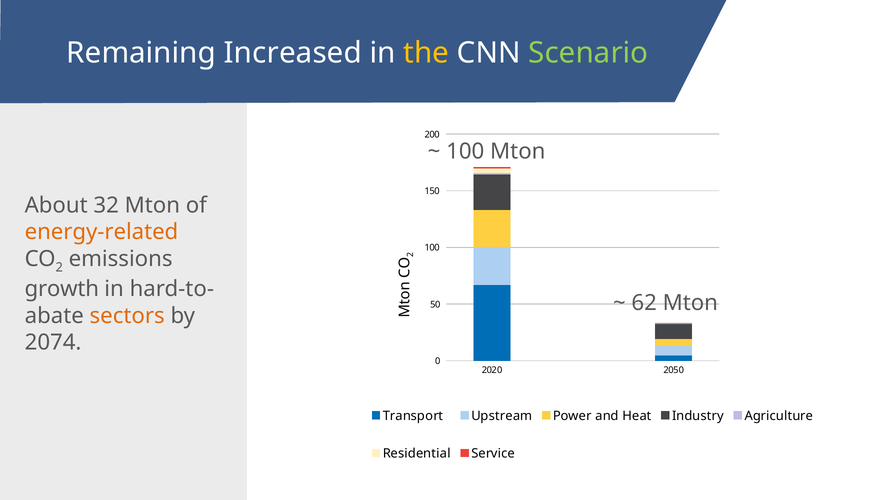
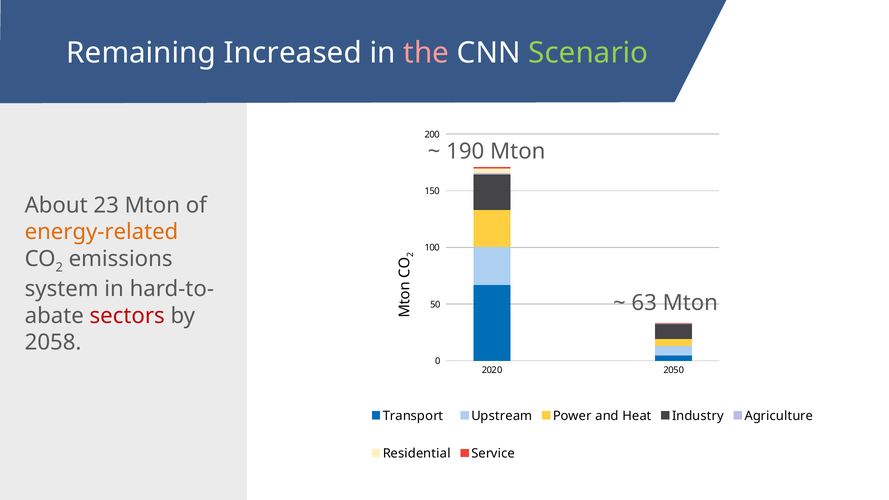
the colour: yellow -> pink
100 at (465, 152): 100 -> 190
32: 32 -> 23
growth: growth -> system
62: 62 -> 63
sectors colour: orange -> red
2074: 2074 -> 2058
